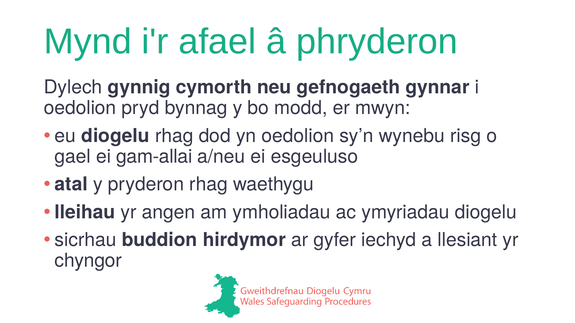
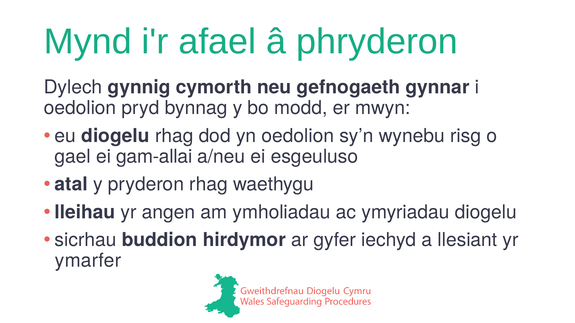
chyngor: chyngor -> ymarfer
